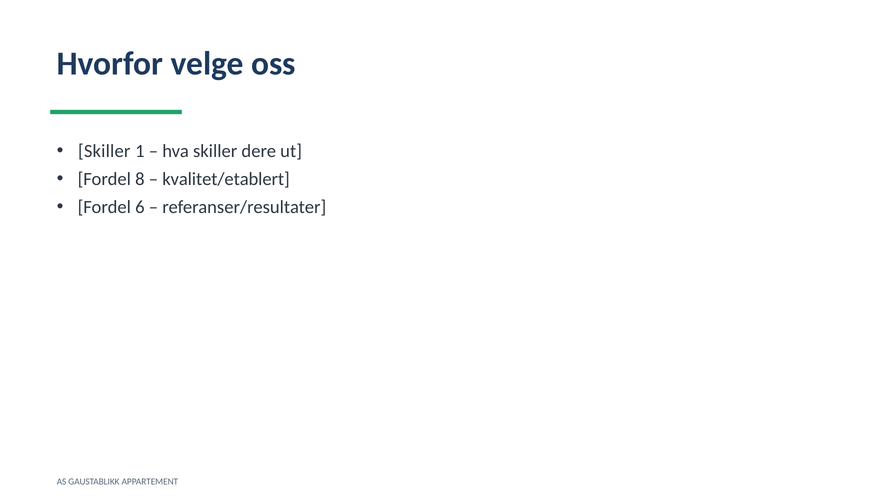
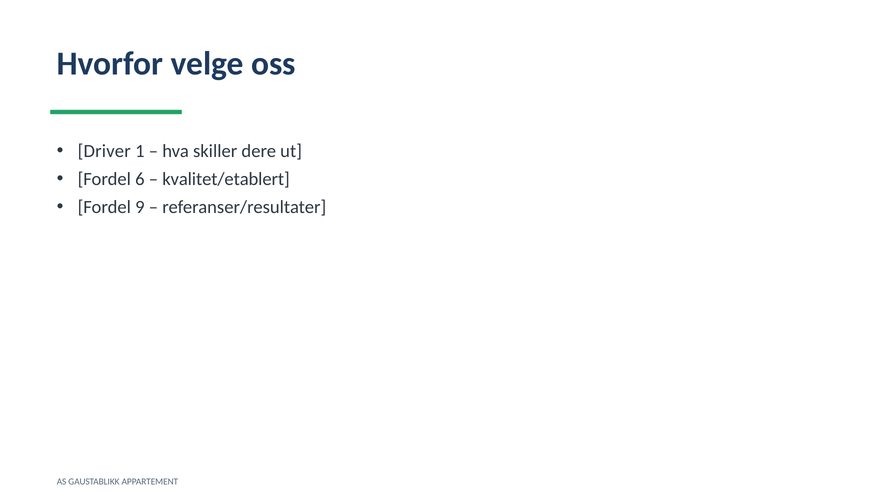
Skiller at (104, 151): Skiller -> Driver
8: 8 -> 6
6: 6 -> 9
